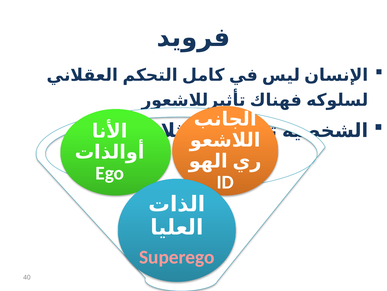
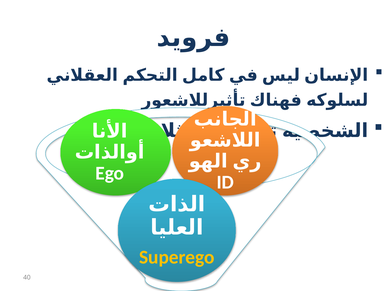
Superego colour: pink -> yellow
